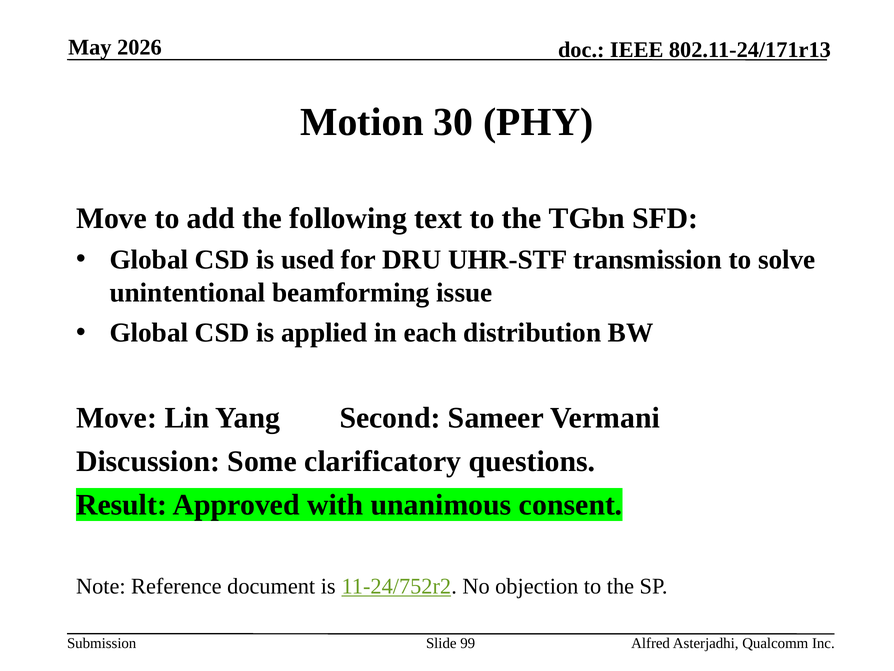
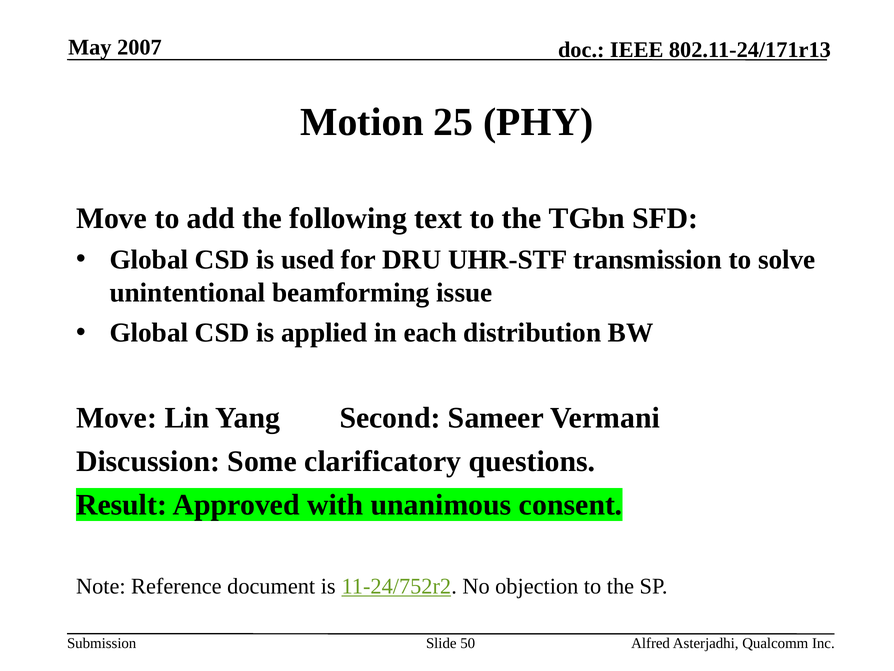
2026: 2026 -> 2007
30: 30 -> 25
99: 99 -> 50
